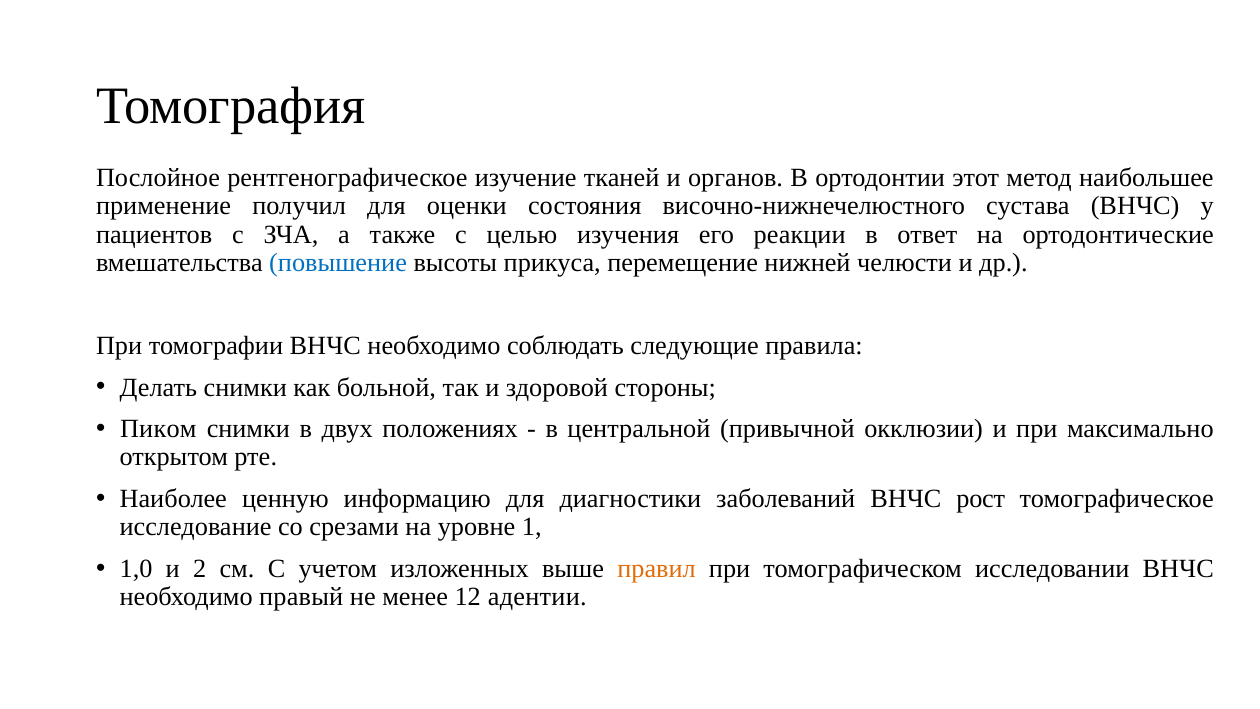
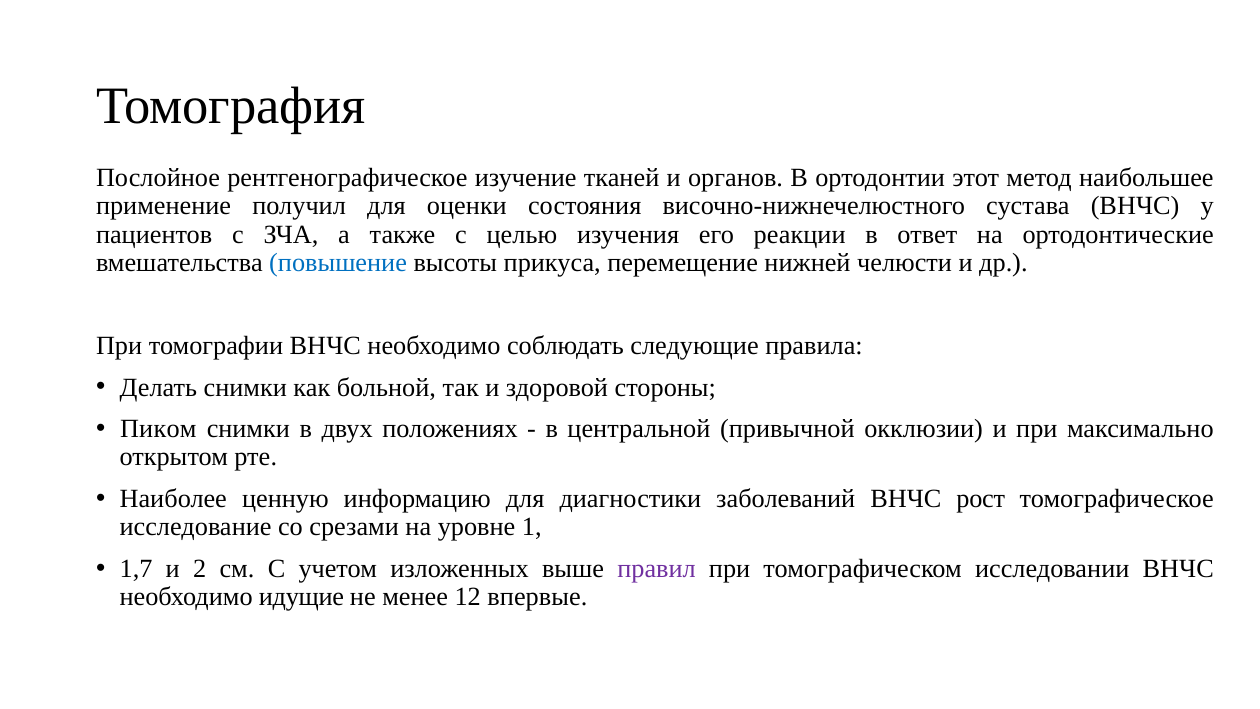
1,0: 1,0 -> 1,7
правил colour: orange -> purple
правый: правый -> идущие
адентии: адентии -> впервые
